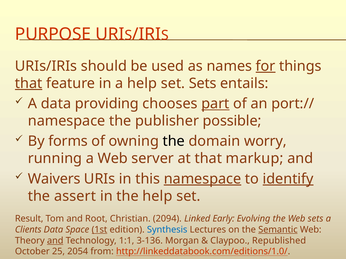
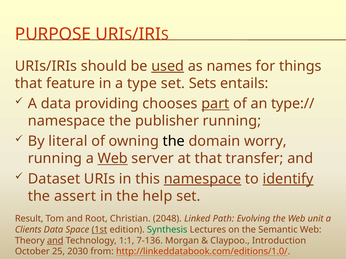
used underline: none -> present
for underline: present -> none
that at (29, 83) underline: present -> none
a help: help -> type
port://: port:// -> type://
publisher possible: possible -> running
forms: forms -> literal
Web at (113, 159) underline: none -> present
markup: markup -> transfer
Waivers: Waivers -> Dataset
2094: 2094 -> 2048
Early: Early -> Path
Web sets: sets -> unit
Synthesis colour: blue -> green
Semantic underline: present -> none
3-136: 3-136 -> 7-136
Republished: Republished -> Introduction
2054: 2054 -> 2030
